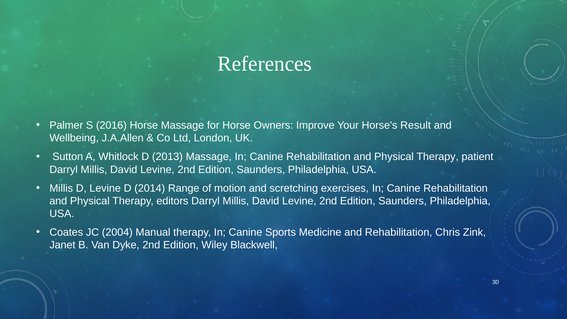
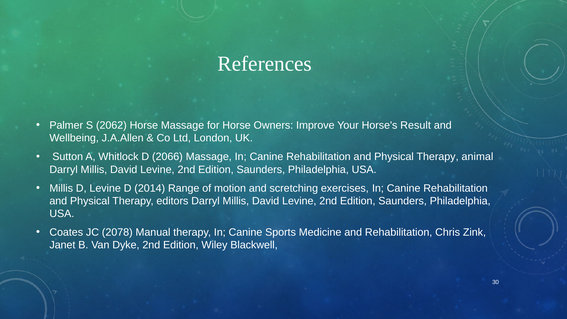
2016: 2016 -> 2062
2013: 2013 -> 2066
patient: patient -> animal
2004: 2004 -> 2078
